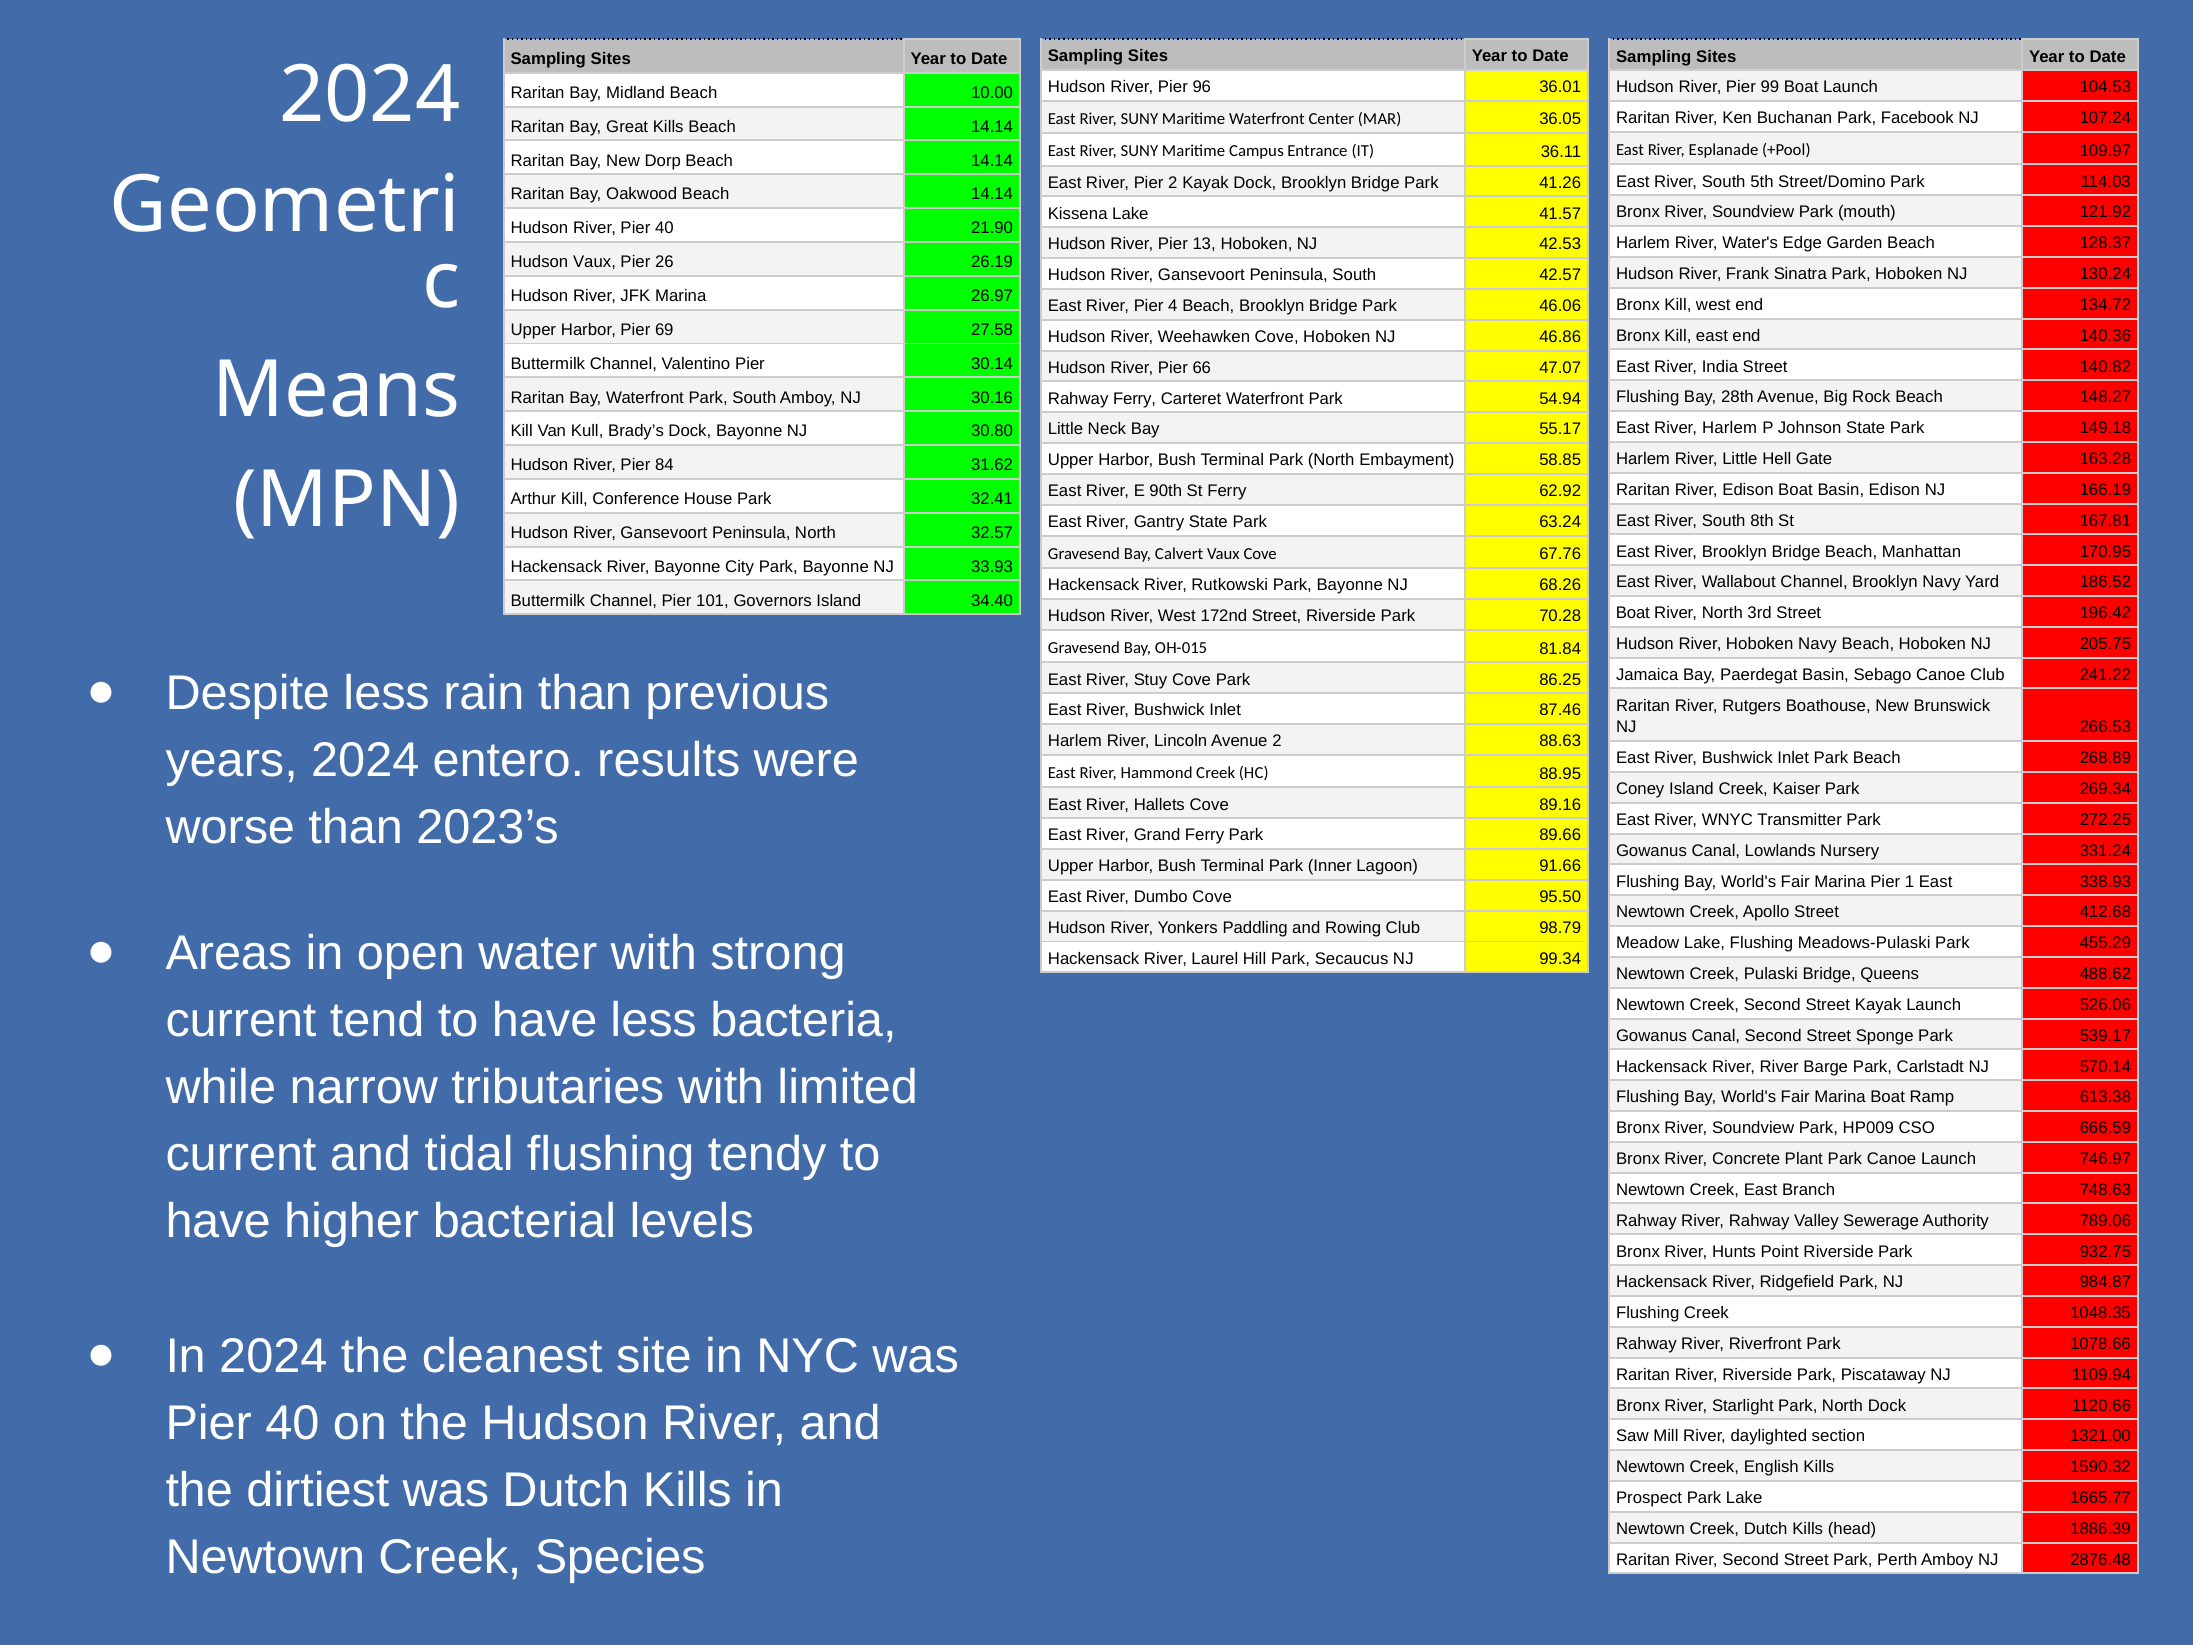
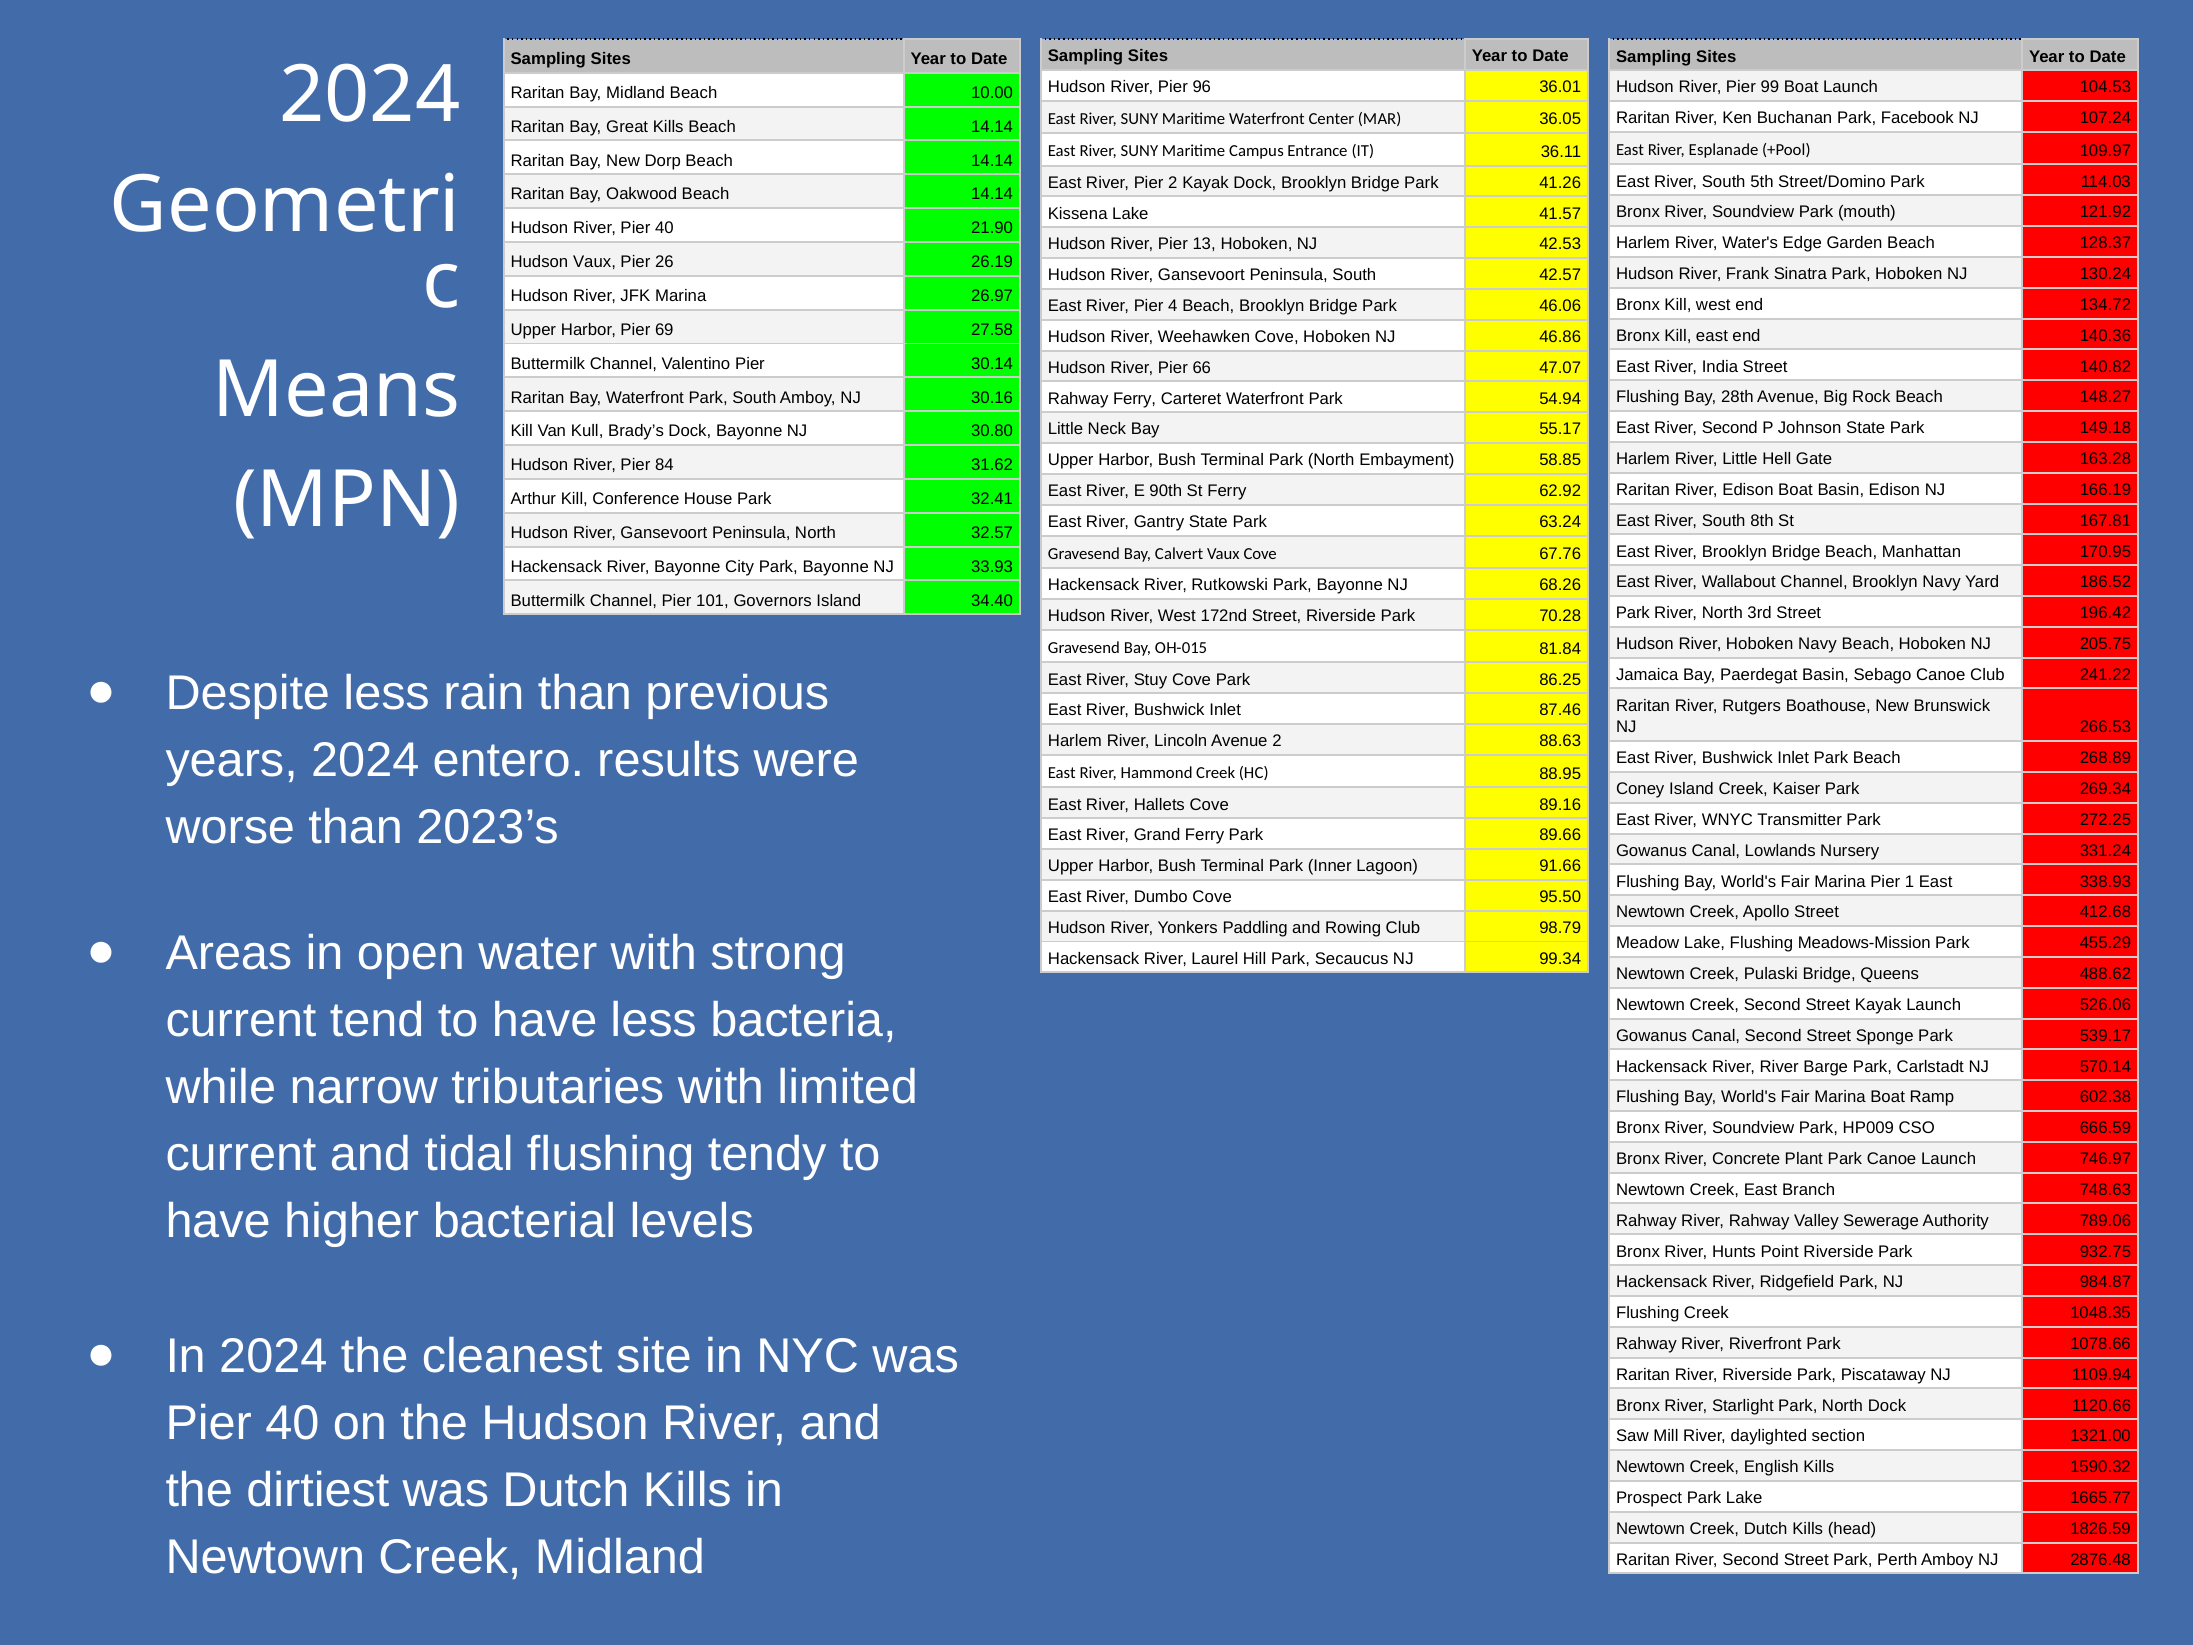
East River Harlem: Harlem -> Second
Boat at (1633, 613): Boat -> Park
Meadows-Pulaski: Meadows-Pulaski -> Meadows-Mission
613.38: 613.38 -> 602.38
1886.39: 1886.39 -> 1826.59
Creek Species: Species -> Midland
